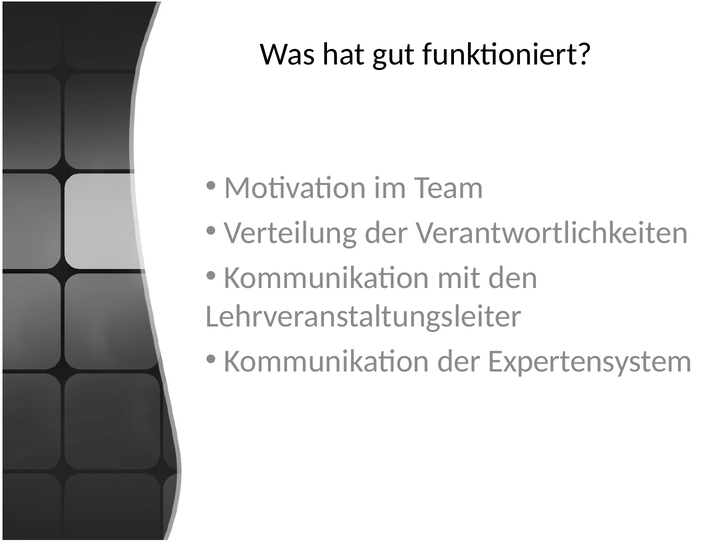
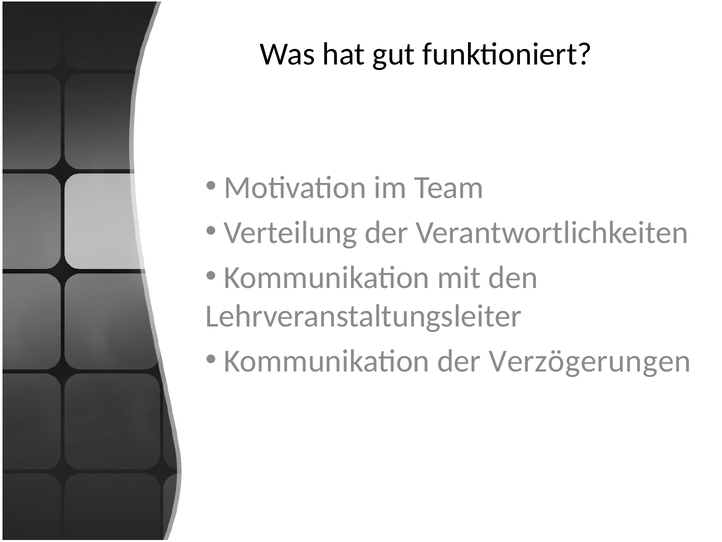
Expertensystem: Expertensystem -> Verzögerungen
